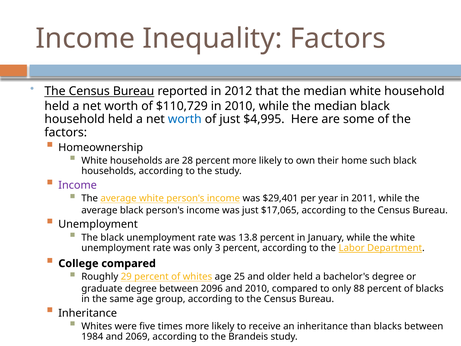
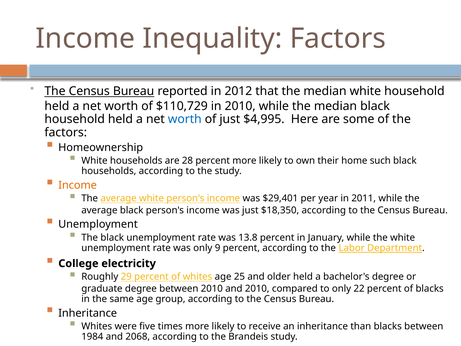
Income at (78, 185) colour: purple -> orange
$17,065: $17,065 -> $18,350
3: 3 -> 9
College compared: compared -> electricity
between 2096: 2096 -> 2010
88: 88 -> 22
2069: 2069 -> 2068
